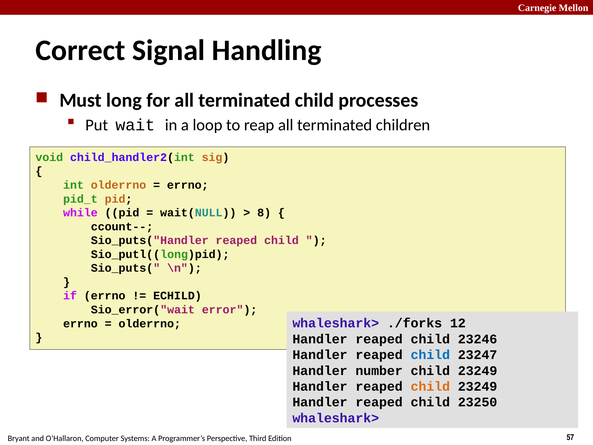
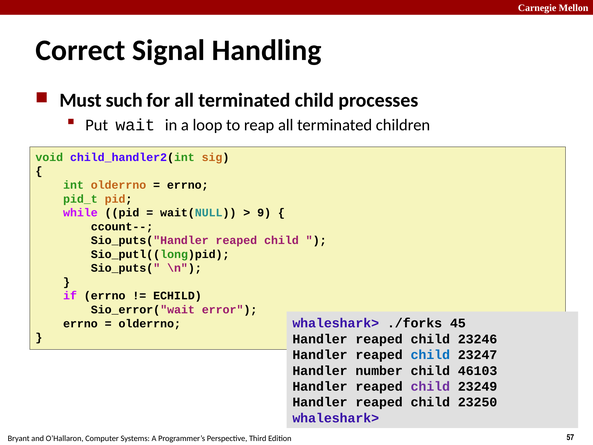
long: long -> such
8: 8 -> 9
12: 12 -> 45
23249 at (478, 370): 23249 -> 46103
child at (430, 386) colour: orange -> purple
